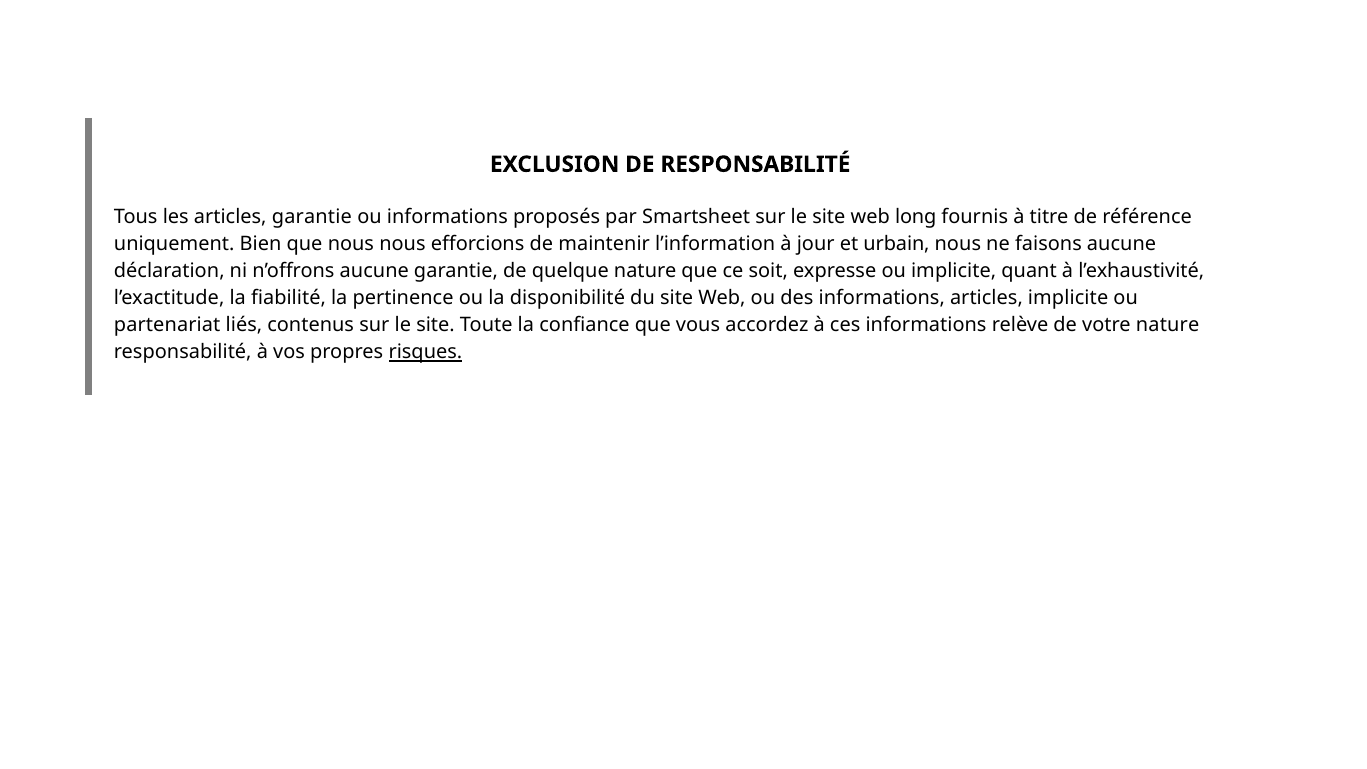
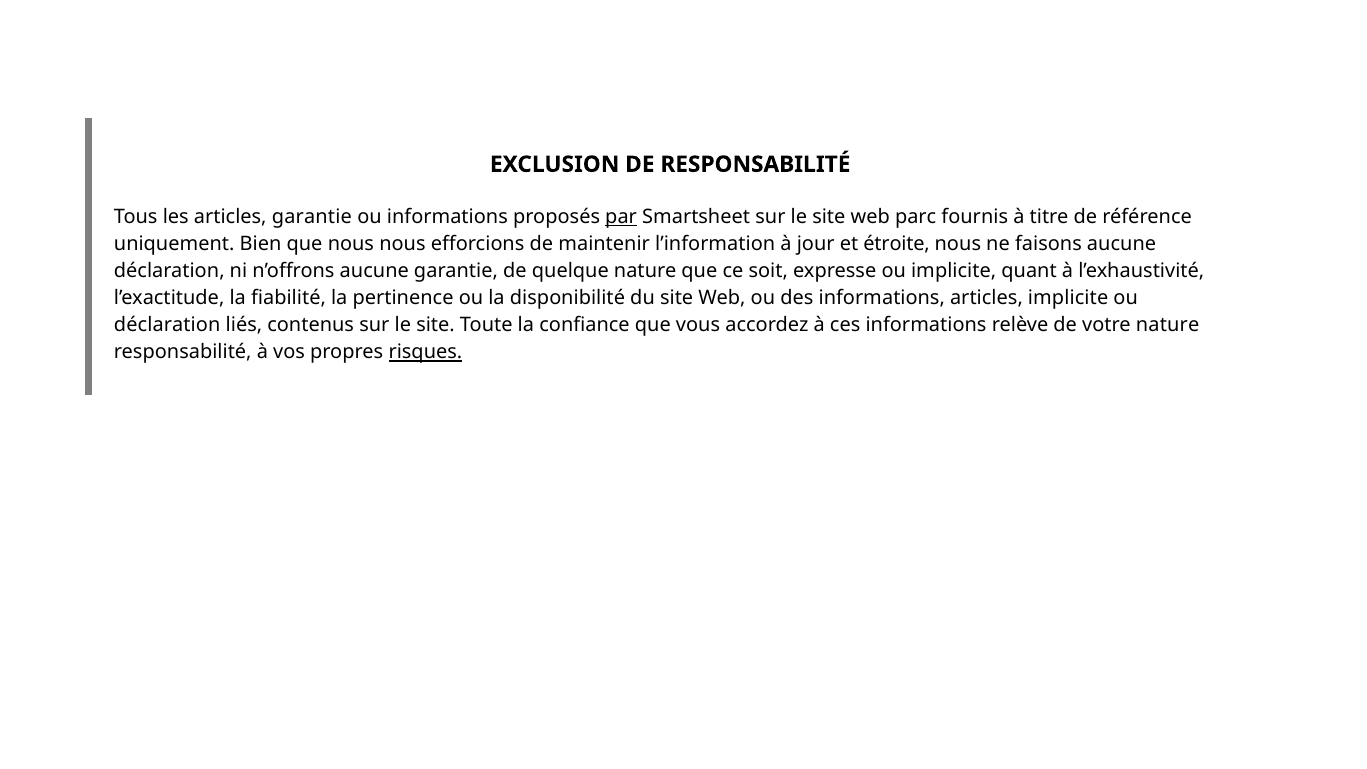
par underline: none -> present
long: long -> parc
urbain: urbain -> étroite
partenariat at (167, 325): partenariat -> déclaration
